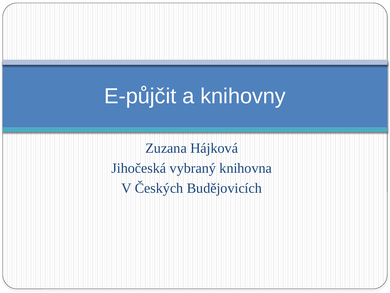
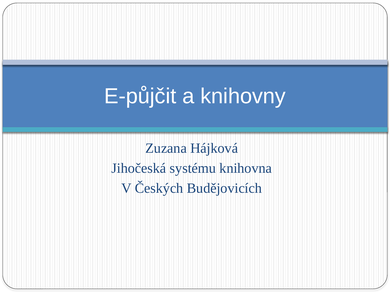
vybraný: vybraný -> systému
